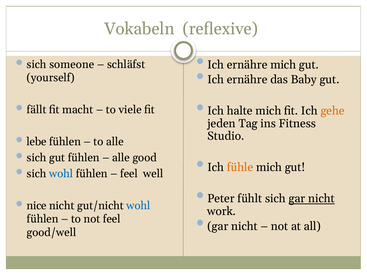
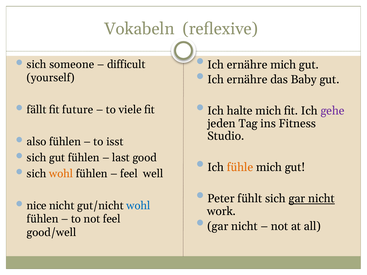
schläfst: schläfst -> difficult
gehe colour: orange -> purple
macht: macht -> future
lebe: lebe -> also
to alle: alle -> isst
alle at (121, 158): alle -> last
wohl at (61, 174) colour: blue -> orange
